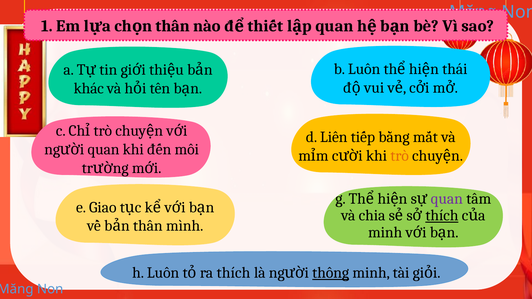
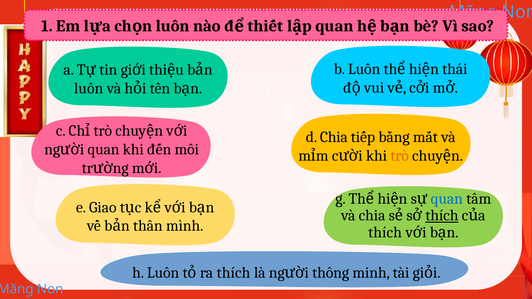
thân at (173, 26): thân -> luôn
khác at (89, 88): khác -> luôn
d Liên: Liên -> Chia
quan at (447, 199) colour: purple -> blue
minh at (385, 232): minh -> thích
thông underline: present -> none
